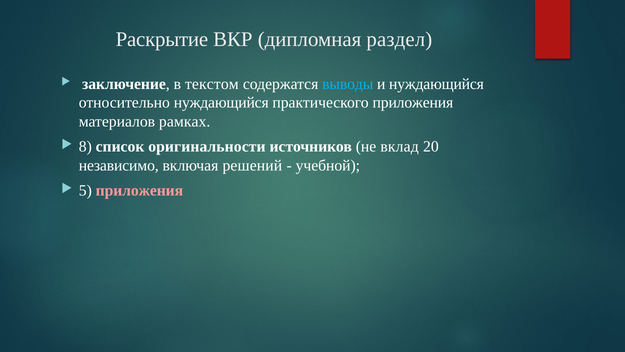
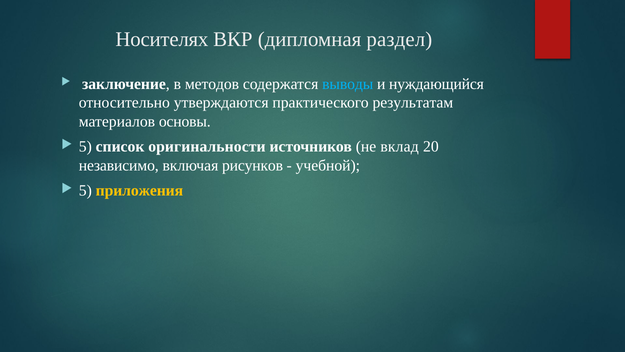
Раскрытие: Раскрытие -> Носителях
текстом: текстом -> методов
относительно нуждающийся: нуждающийся -> утверждаются
практического приложения: приложения -> результатам
рамках: рамках -> основы
8 at (85, 147): 8 -> 5
решений: решений -> рисунков
приложения at (139, 191) colour: pink -> yellow
